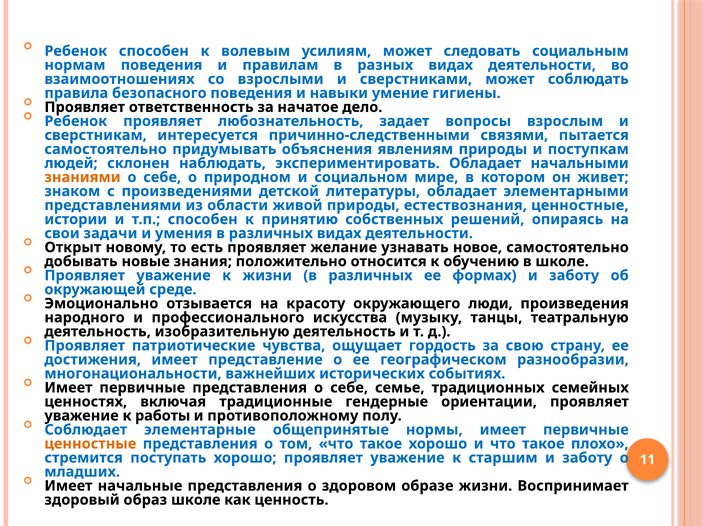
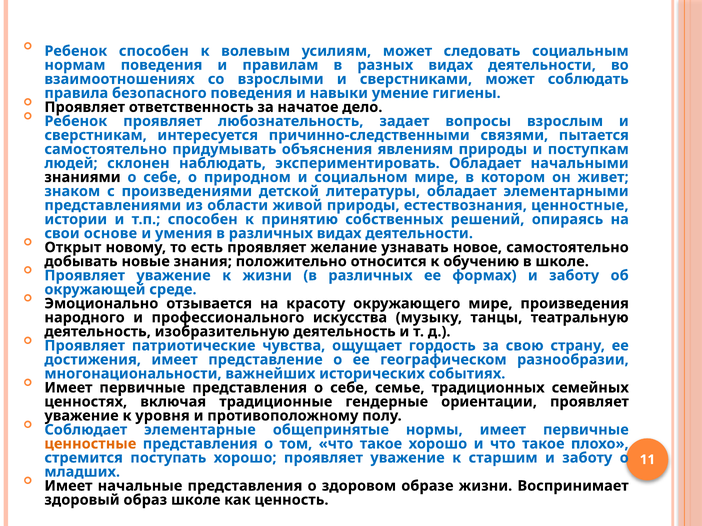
знаниями colour: orange -> black
задачи: задачи -> основе
окружающего люди: люди -> мире
работы: работы -> уровня
